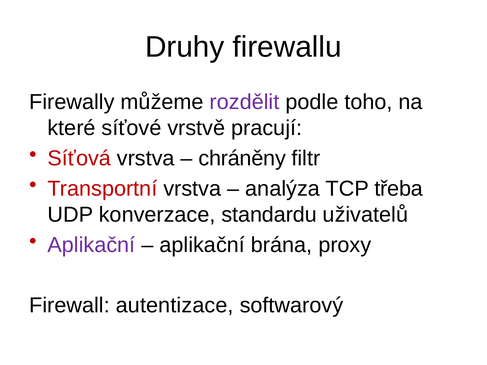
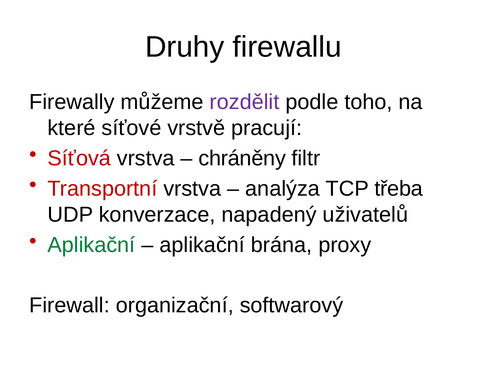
standardu: standardu -> napadený
Aplikační at (91, 245) colour: purple -> green
autentizace: autentizace -> organizační
